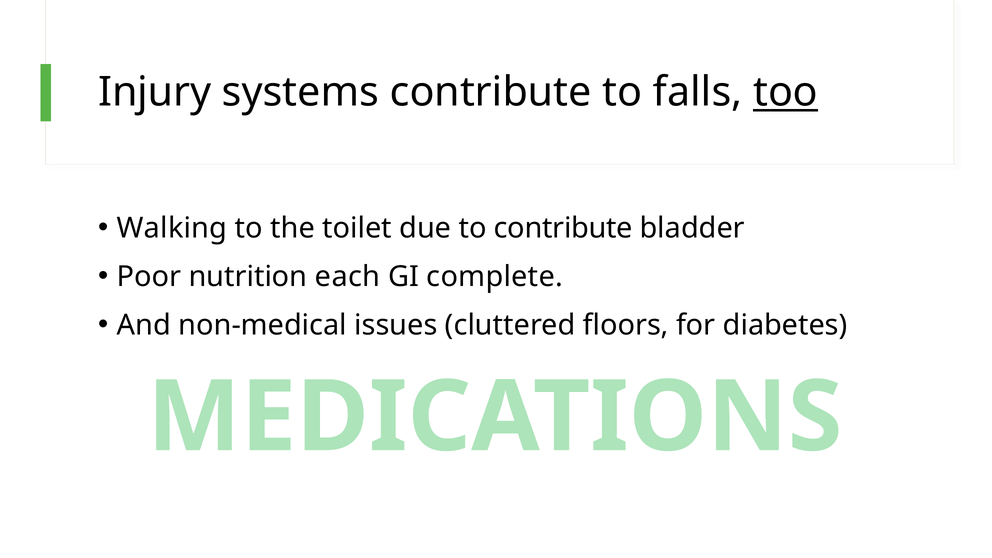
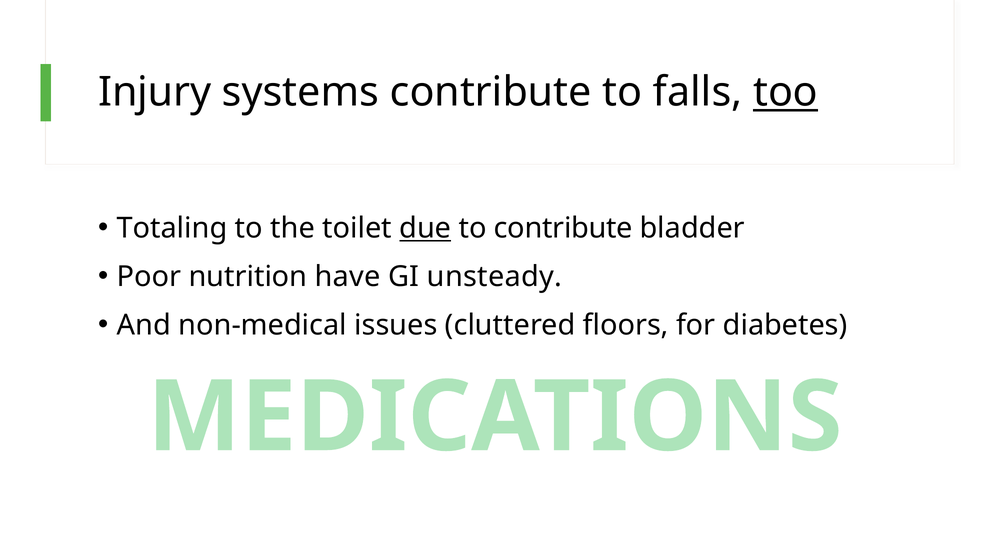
Walking: Walking -> Totaling
due underline: none -> present
each: each -> have
complete: complete -> unsteady
